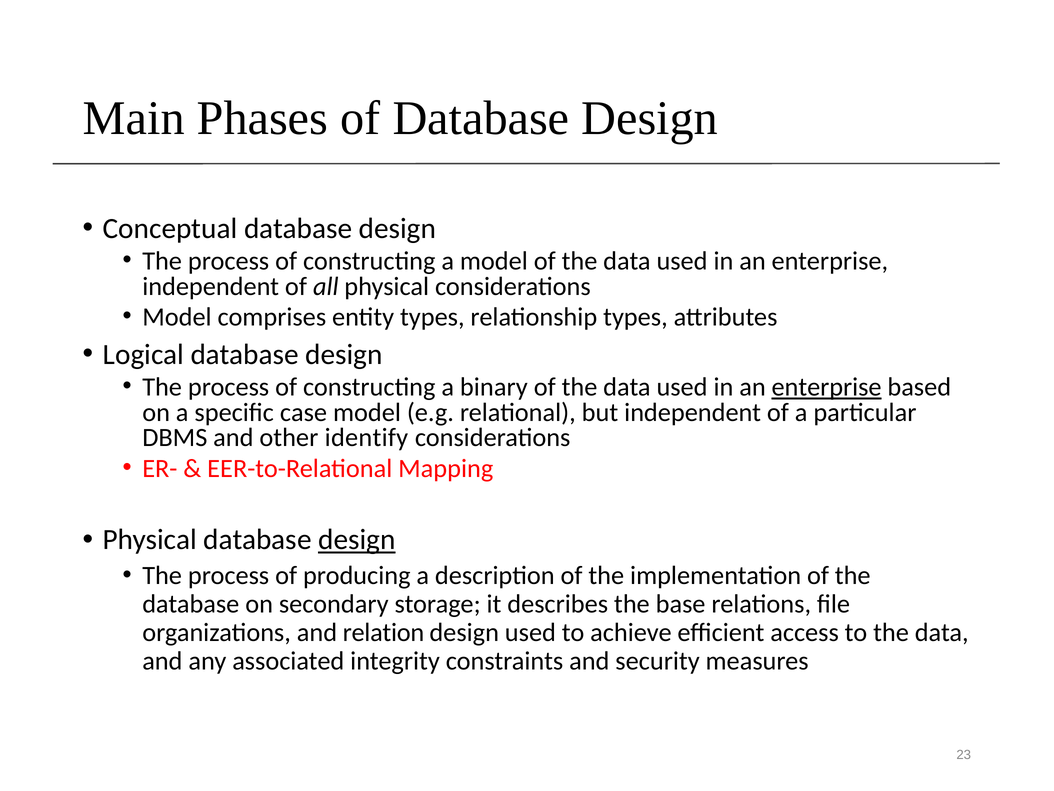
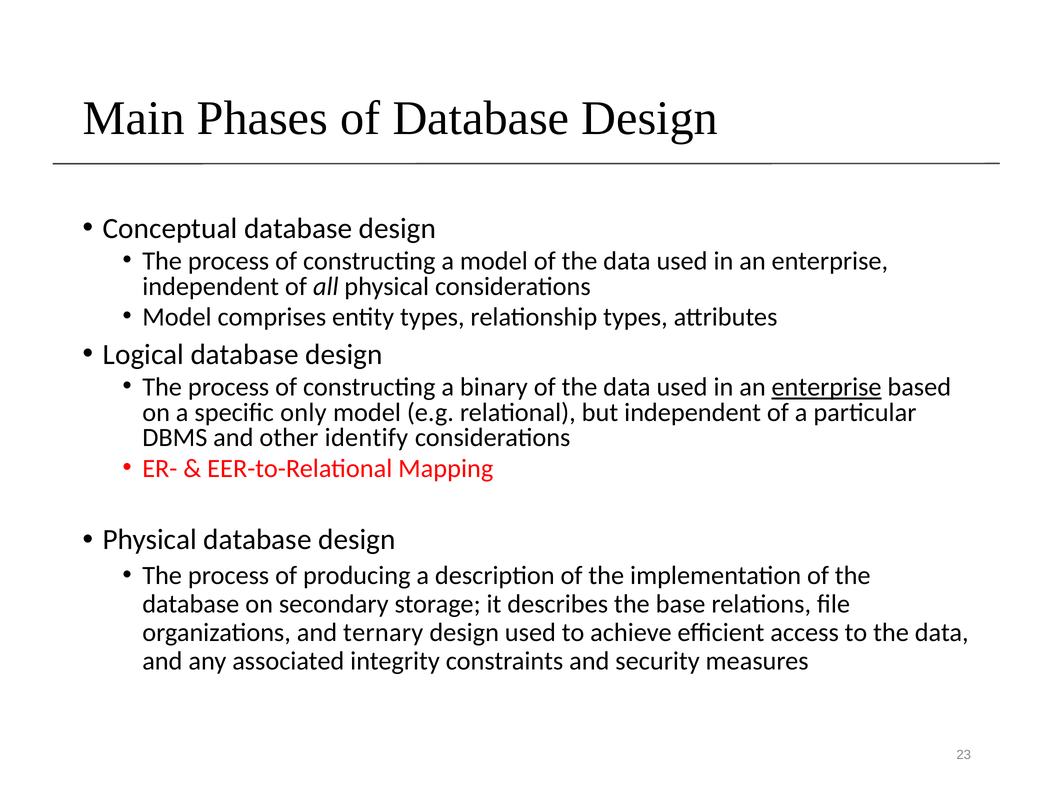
case: case -> only
design at (357, 539) underline: present -> none
relation: relation -> ternary
